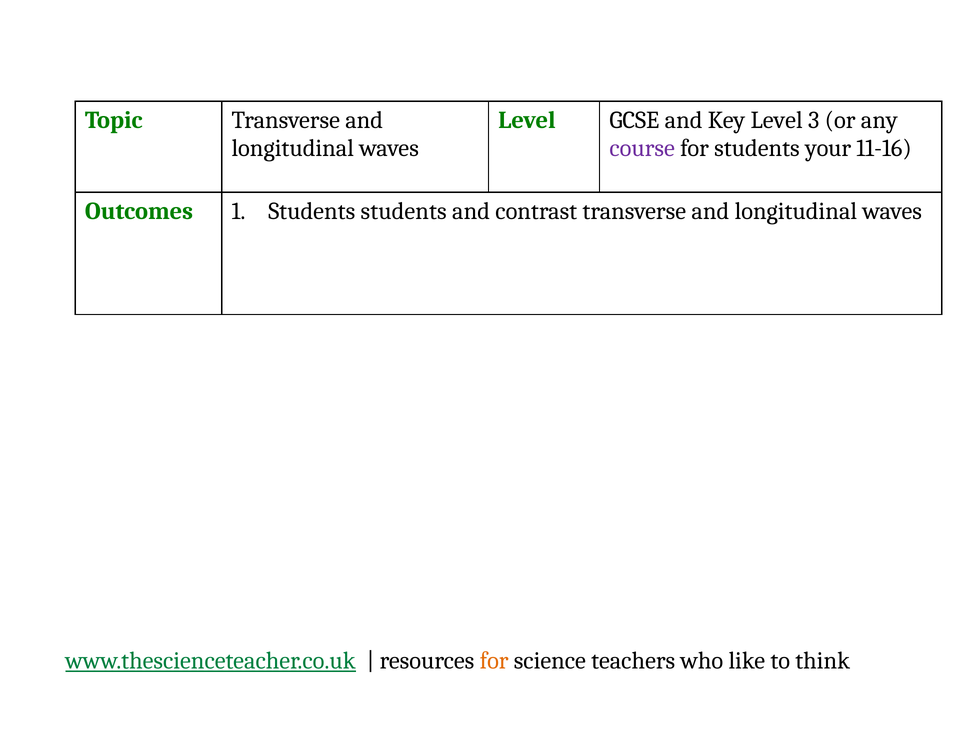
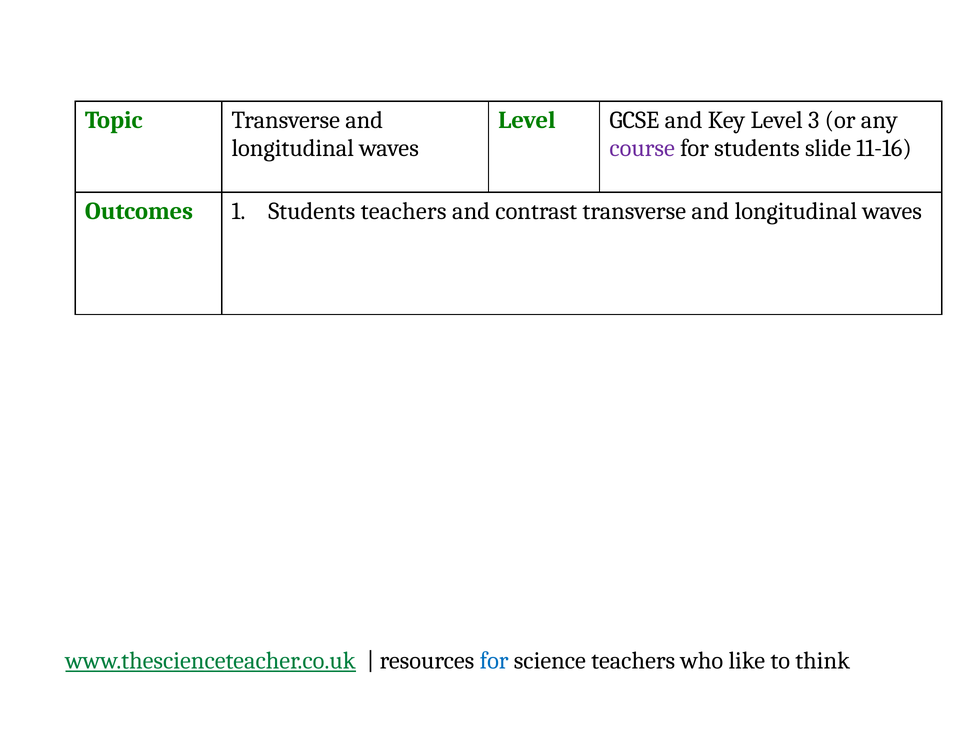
your: your -> slide
Students students: students -> teachers
for at (494, 661) colour: orange -> blue
